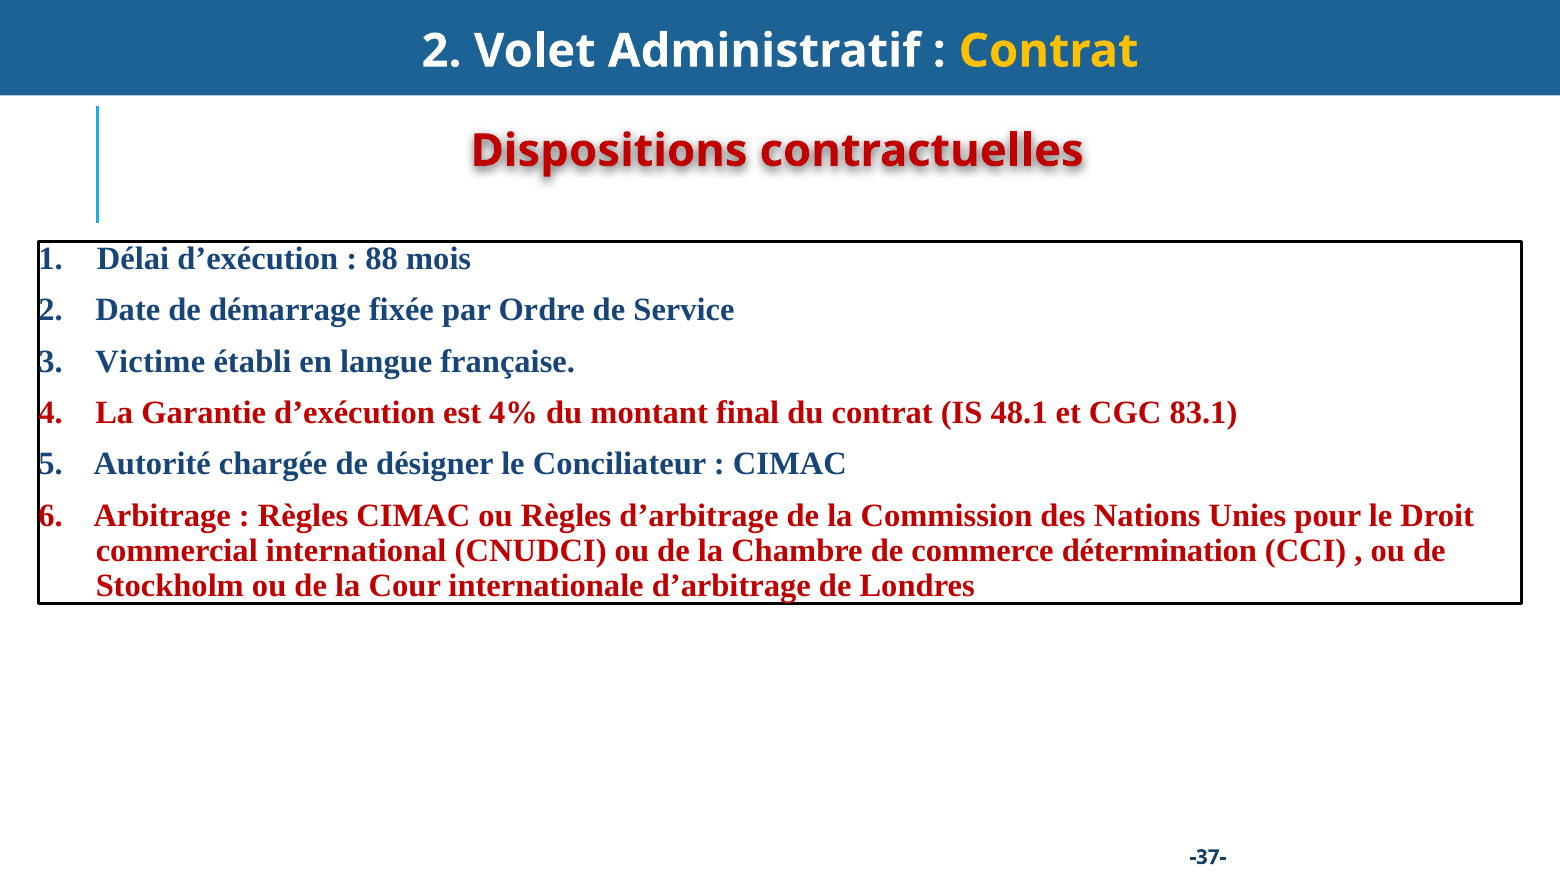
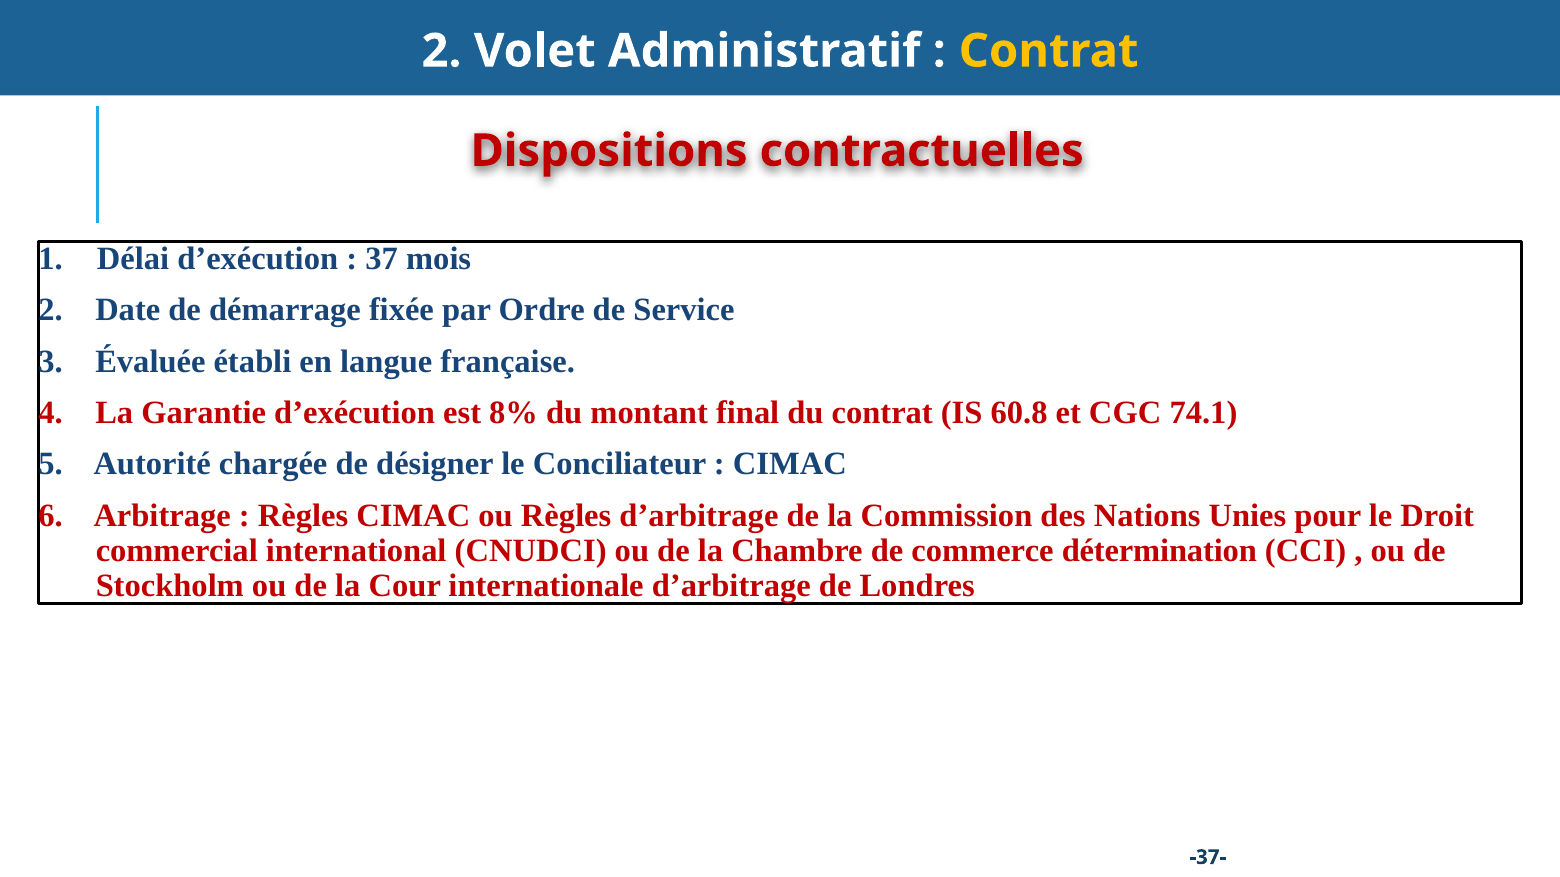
88: 88 -> 37
Victime: Victime -> Évaluée
4%: 4% -> 8%
48.1: 48.1 -> 60.8
83.1: 83.1 -> 74.1
